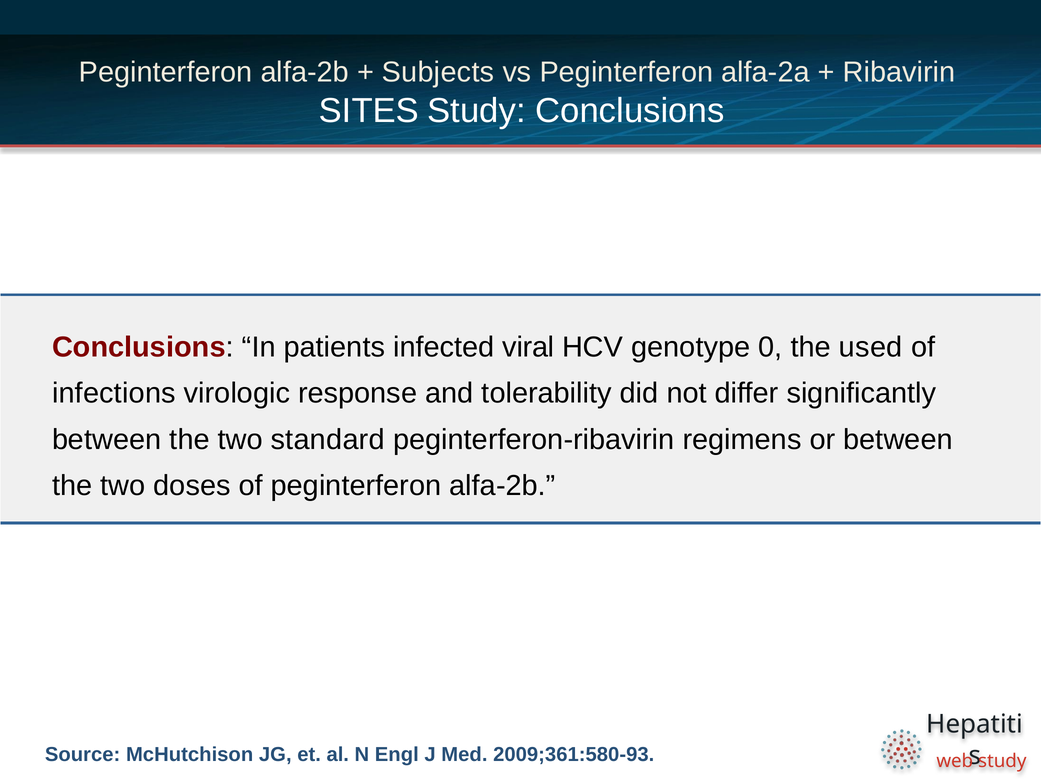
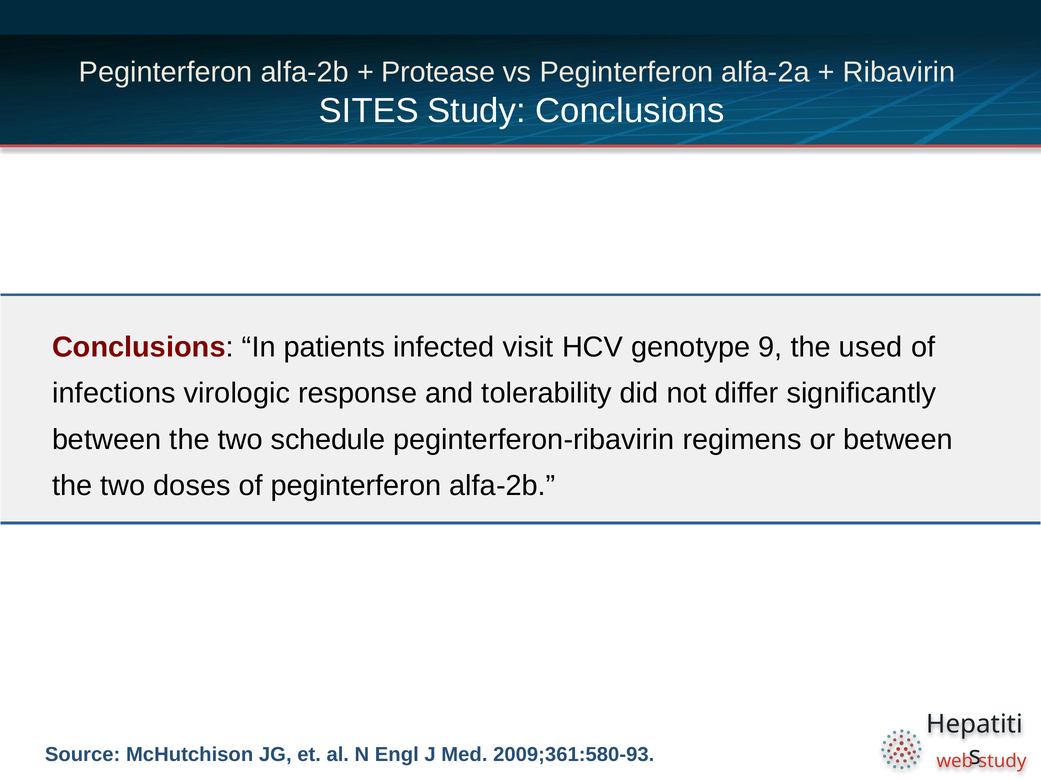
Subjects: Subjects -> Protease
viral: viral -> visit
0: 0 -> 9
standard: standard -> schedule
